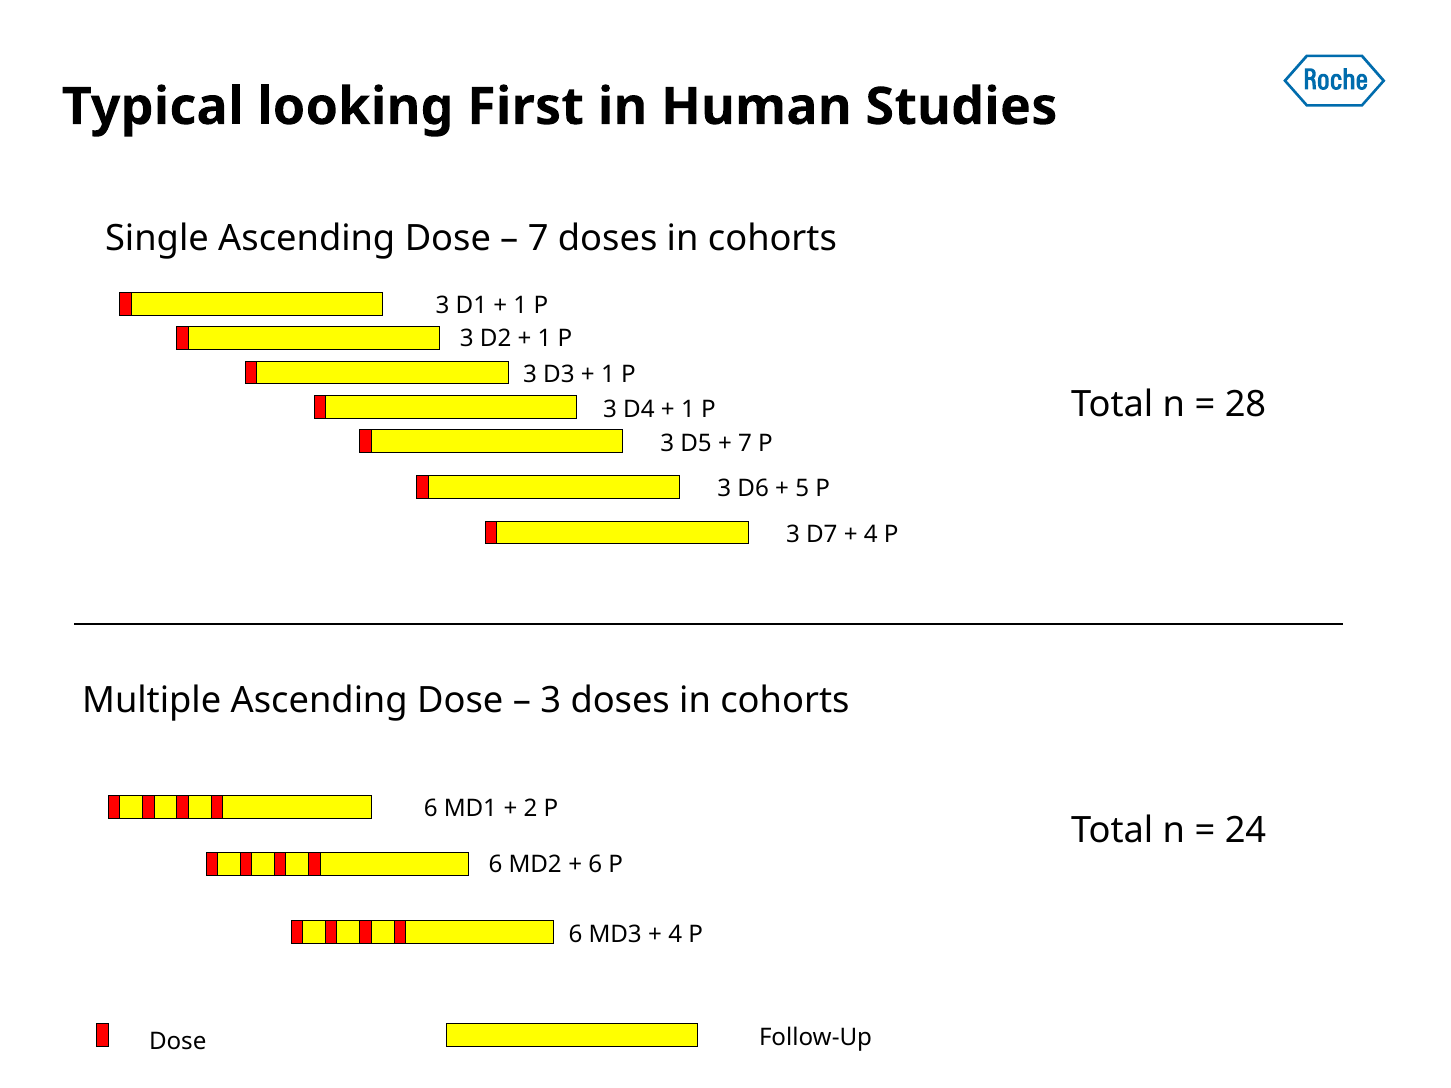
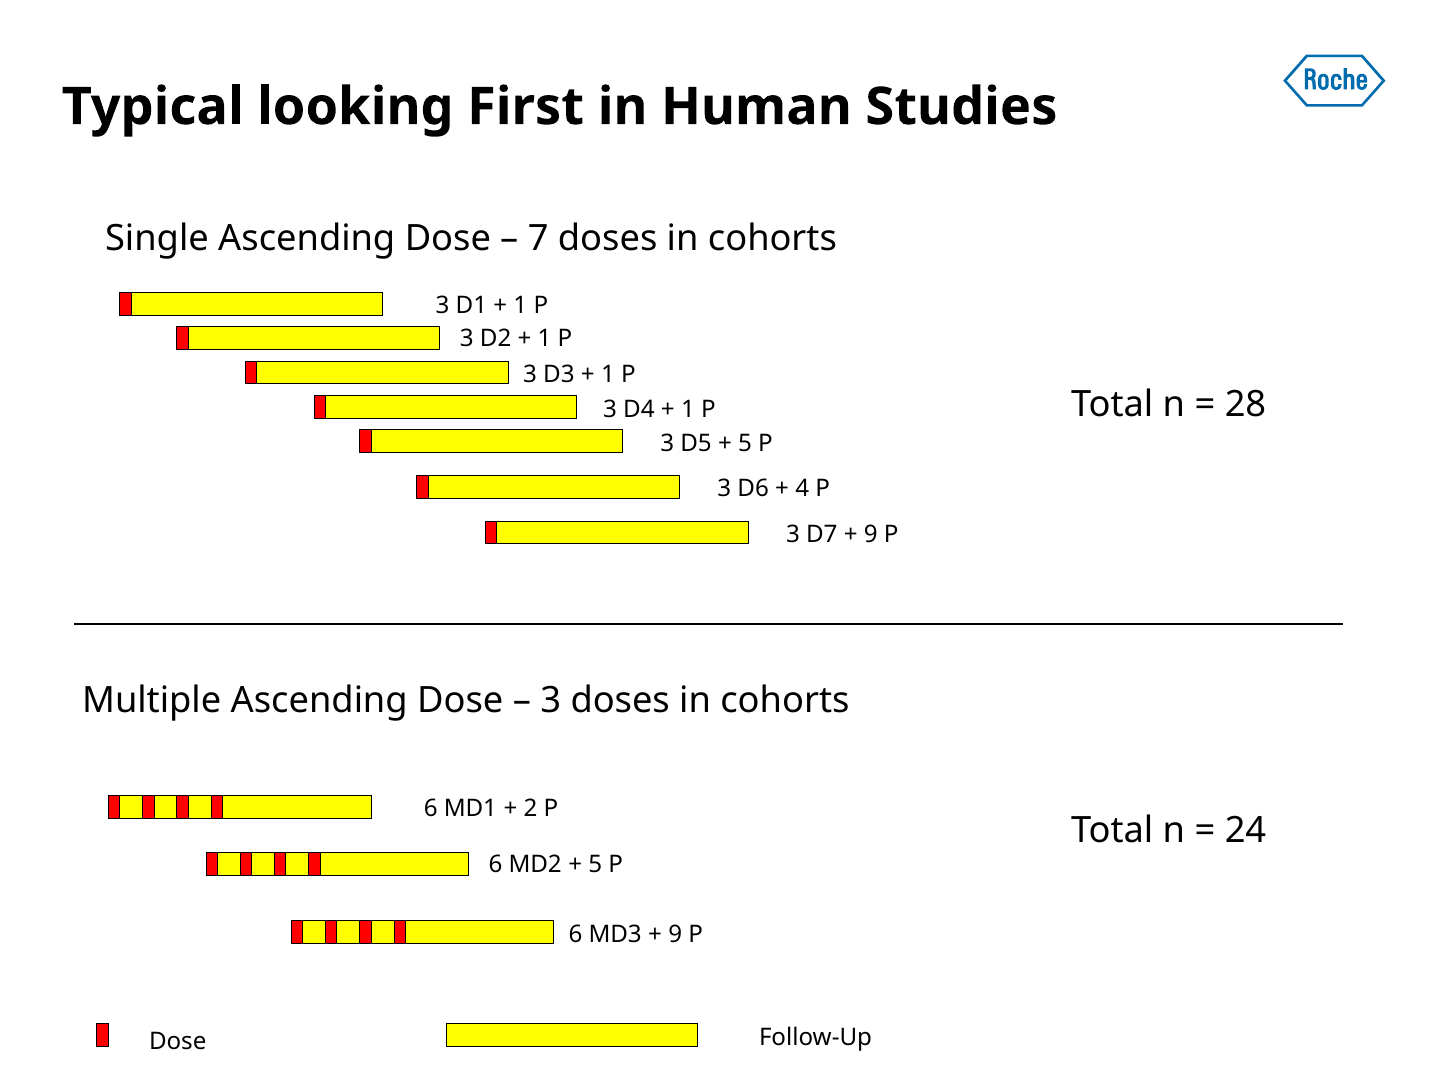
7 at (745, 443): 7 -> 5
5: 5 -> 4
4 at (871, 535): 4 -> 9
6 at (595, 865): 6 -> 5
4 at (675, 935): 4 -> 9
